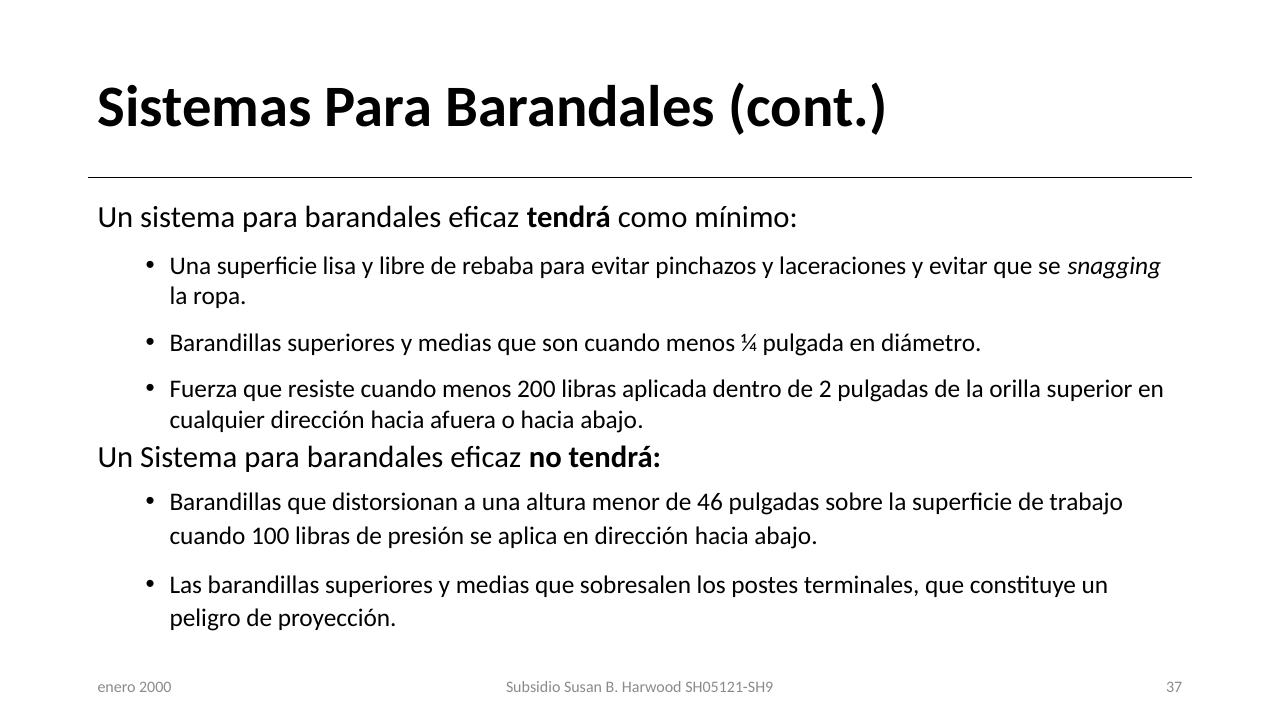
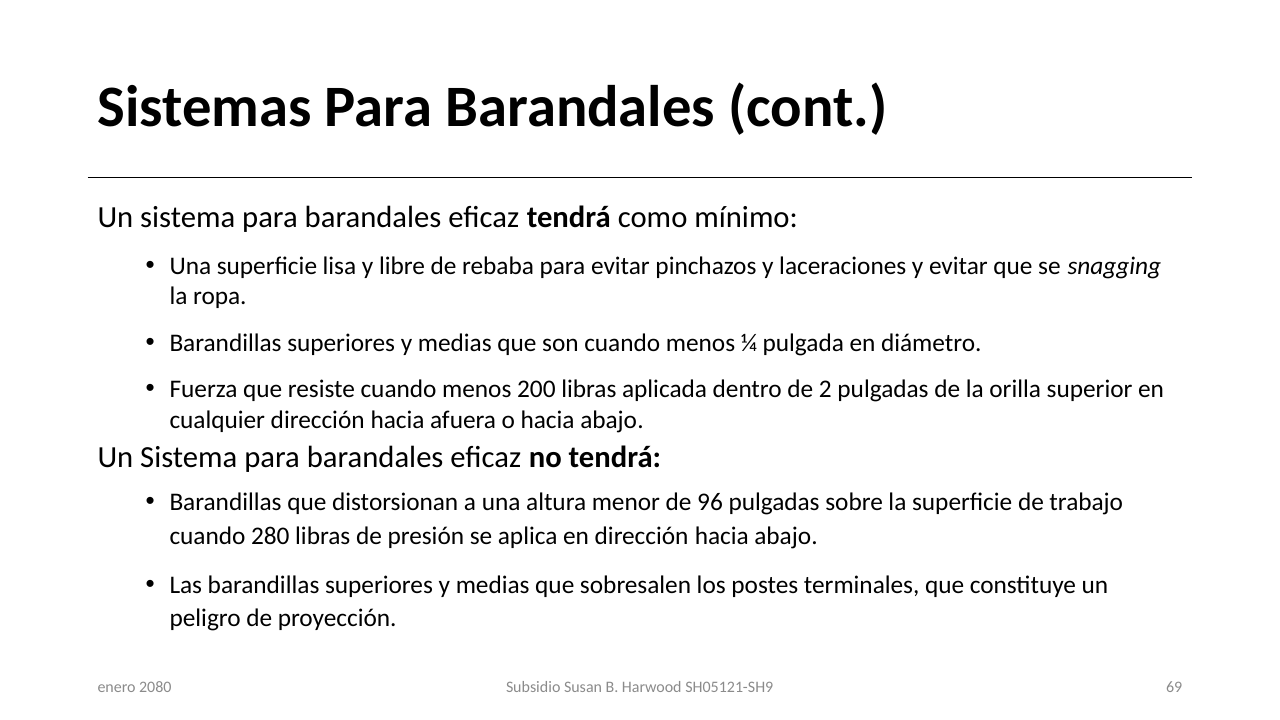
46: 46 -> 96
100: 100 -> 280
37: 37 -> 69
2000: 2000 -> 2080
